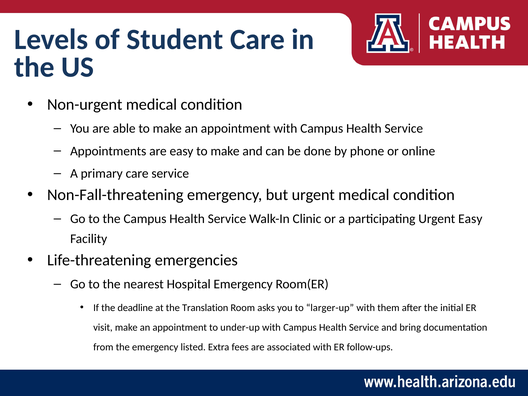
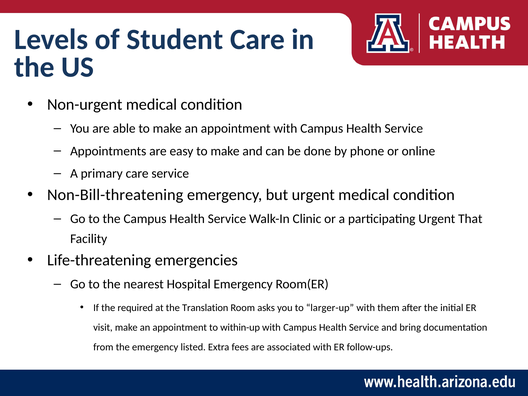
Non-Fall-threatening: Non-Fall-threatening -> Non-Bill-threatening
Urgent Easy: Easy -> That
deadline: deadline -> required
under-up: under-up -> within-up
